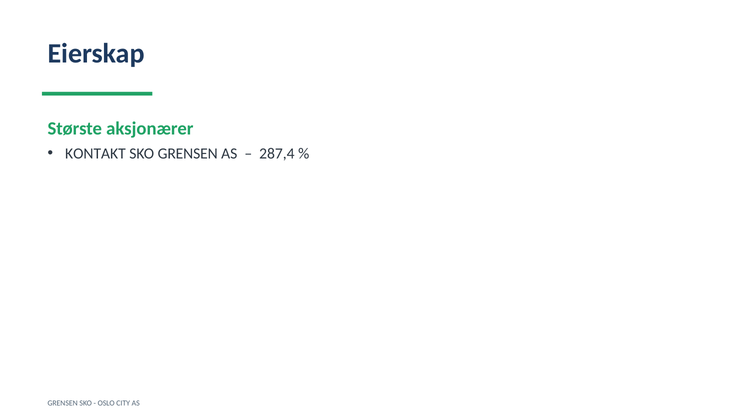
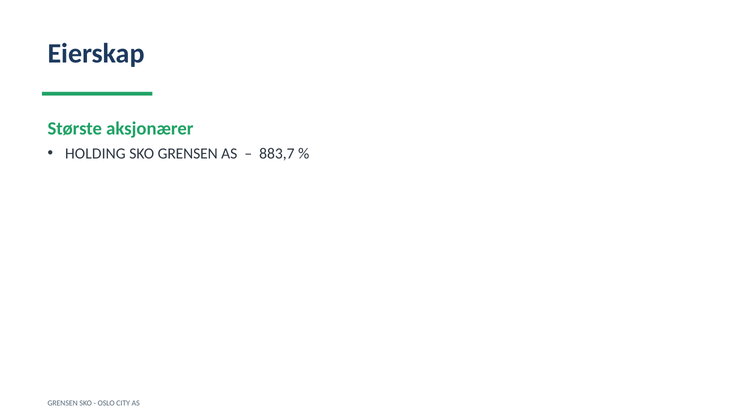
KONTAKT: KONTAKT -> HOLDING
287,4: 287,4 -> 883,7
